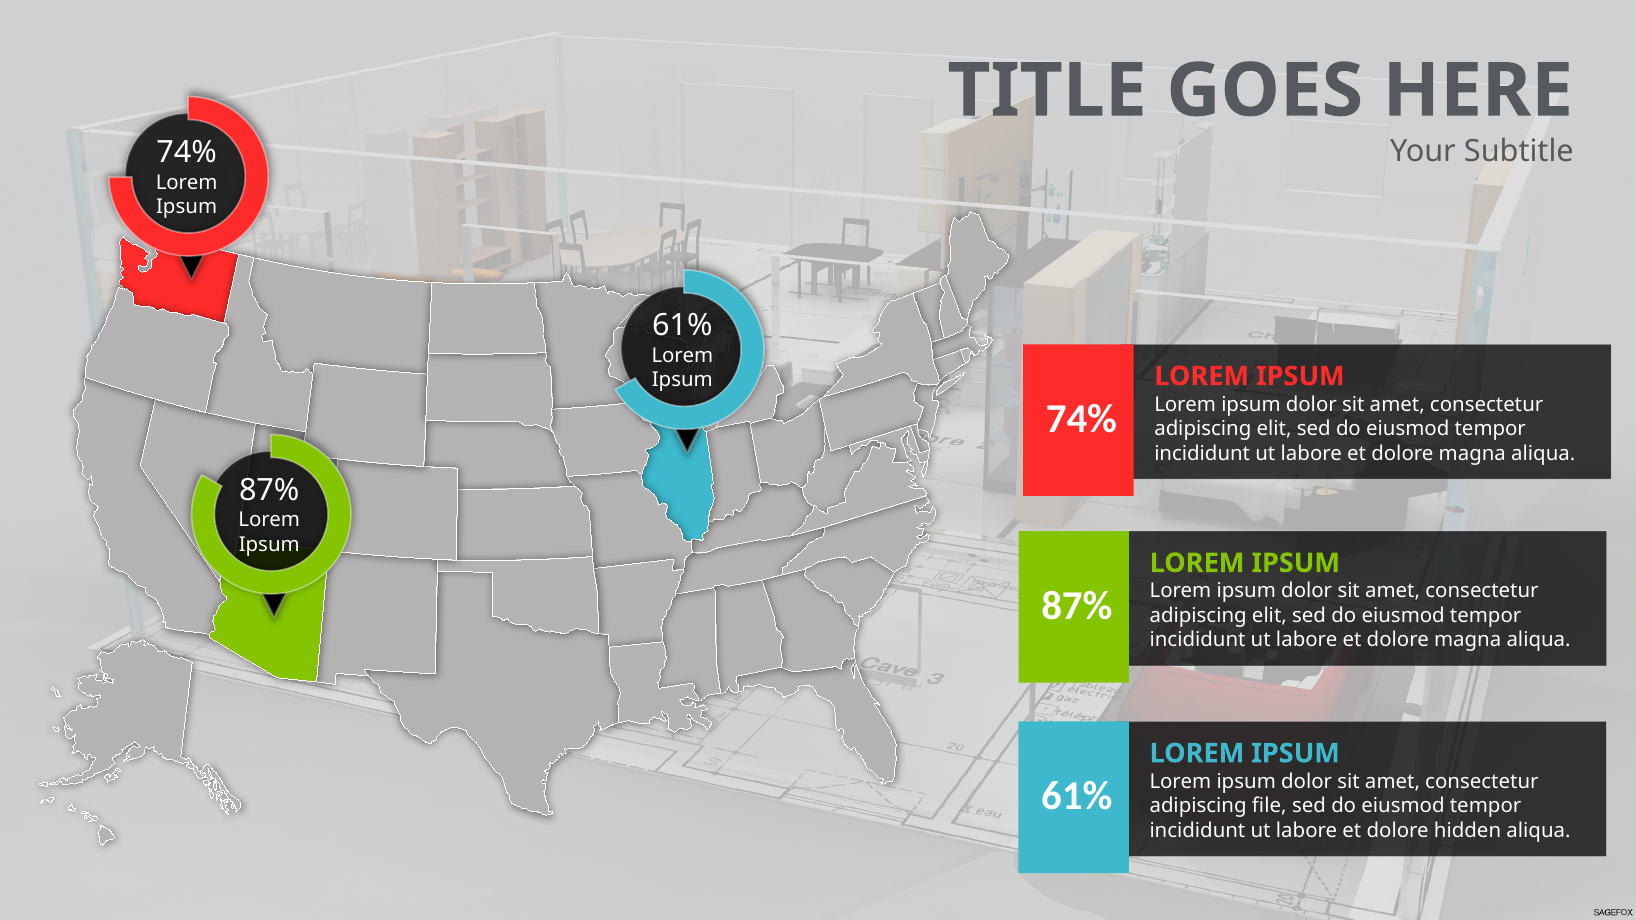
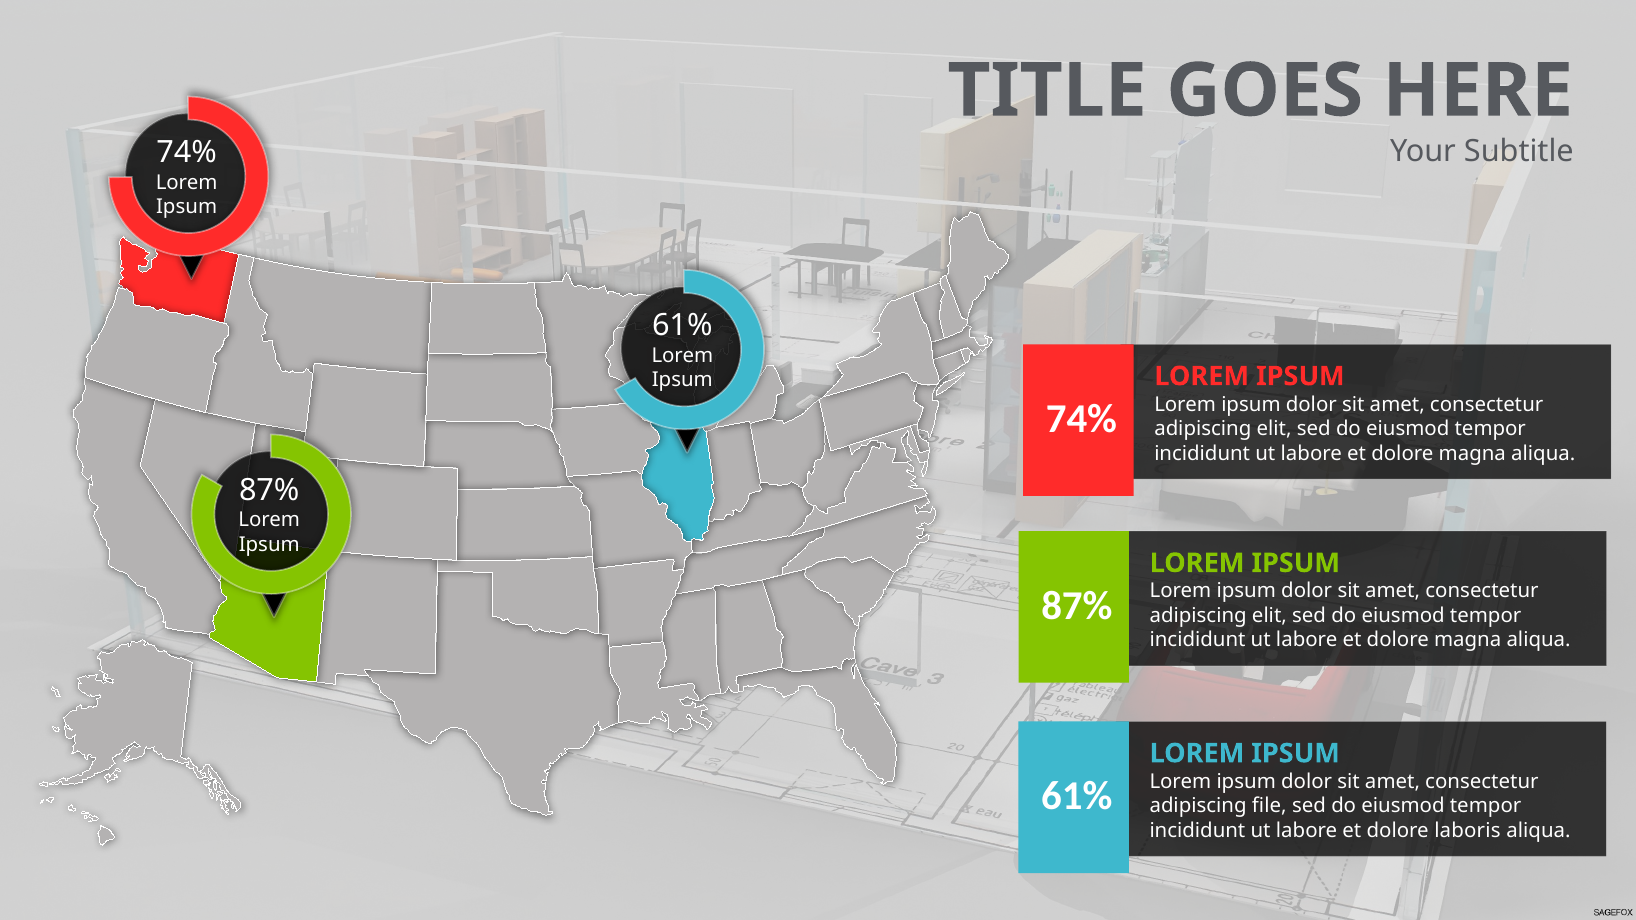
hidden: hidden -> laboris
